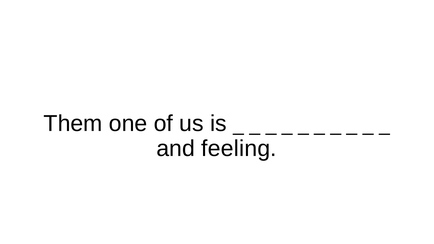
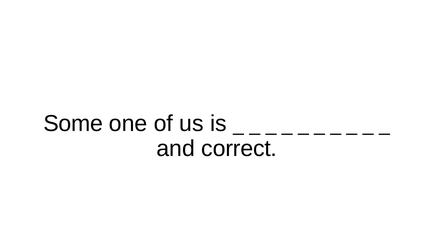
Them: Them -> Some
feeling: feeling -> correct
